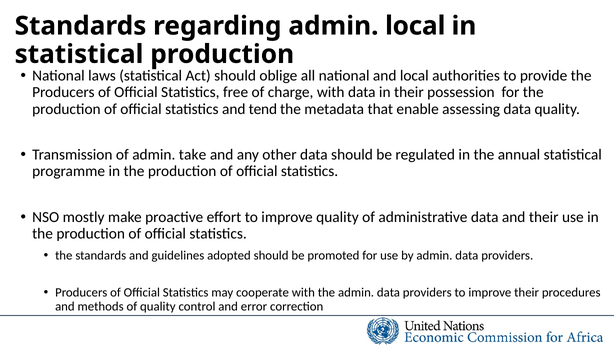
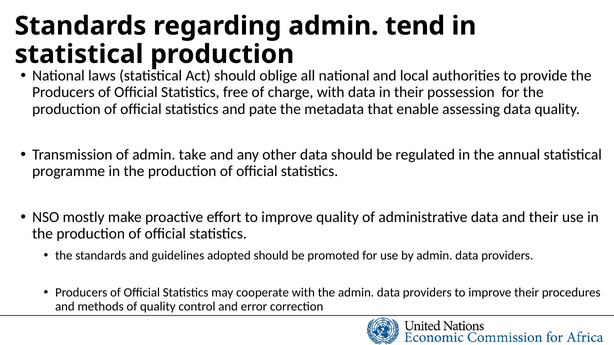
admin local: local -> tend
tend: tend -> pate
